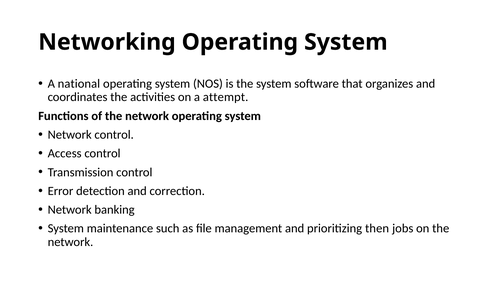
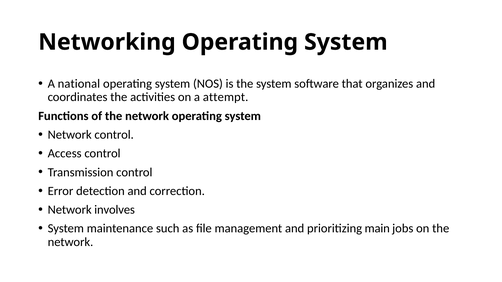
banking: banking -> involves
then: then -> main
